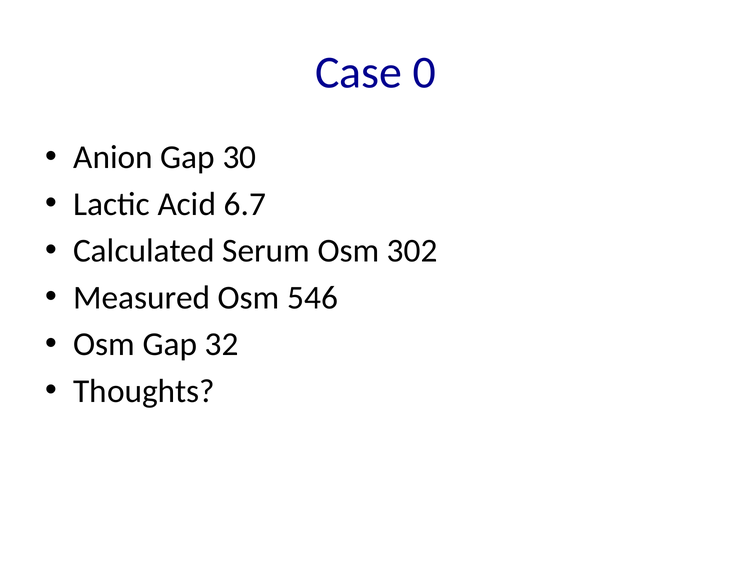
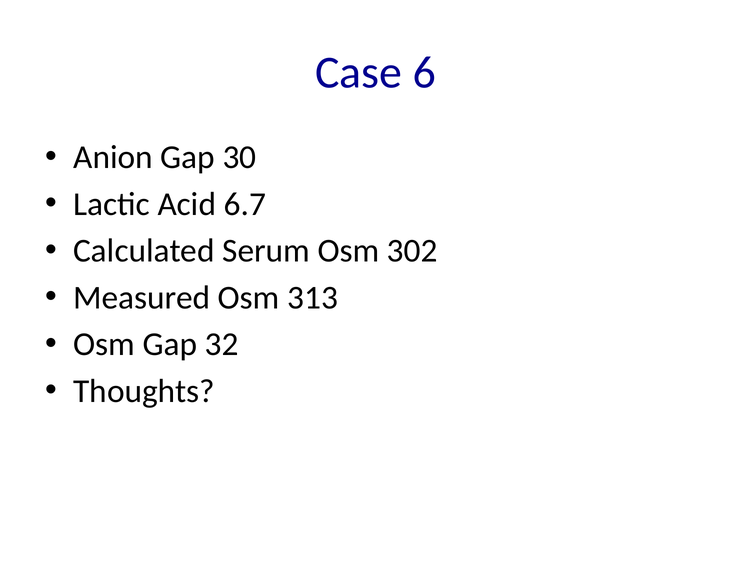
0: 0 -> 6
546: 546 -> 313
